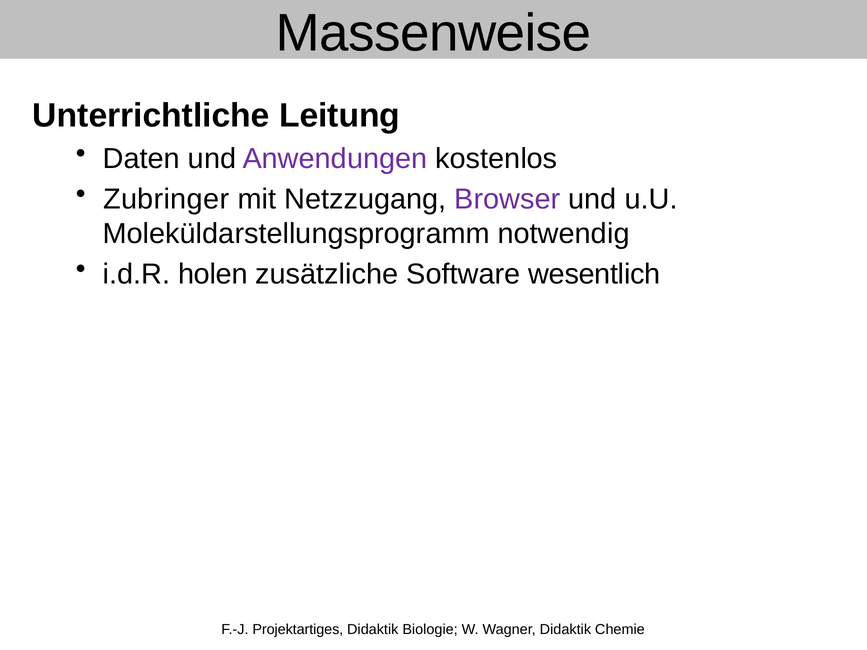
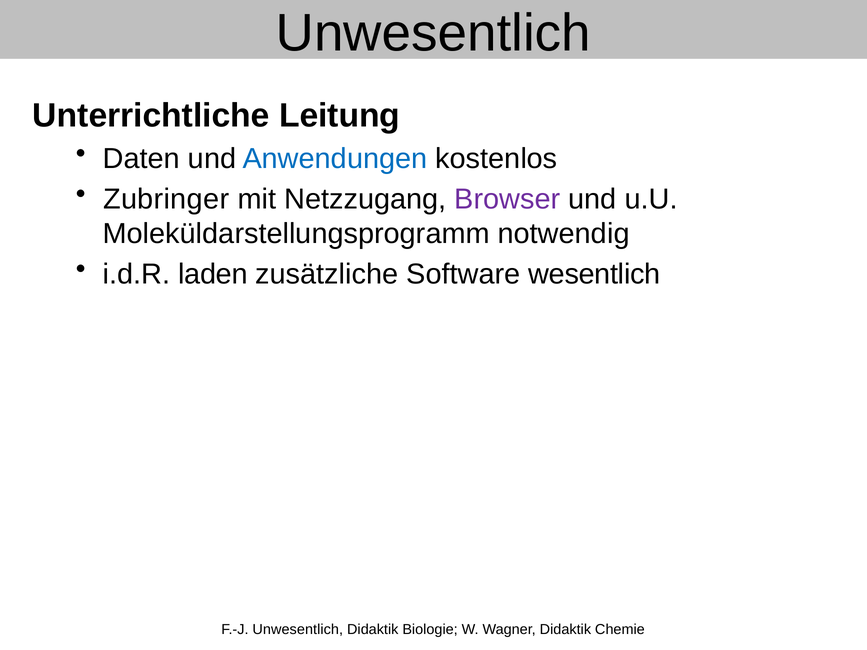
Massenweise at (434, 33): Massenweise -> Unwesentlich
Anwendungen colour: purple -> blue
holen: holen -> laden
F.-J Projektartiges: Projektartiges -> Unwesentlich
